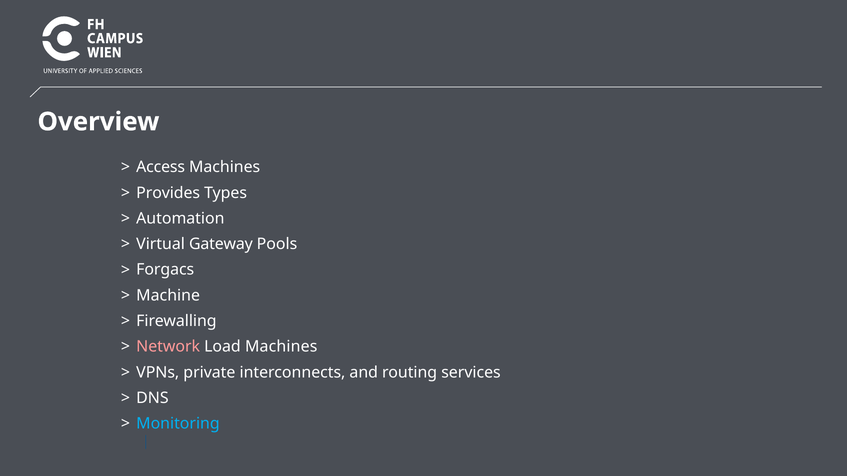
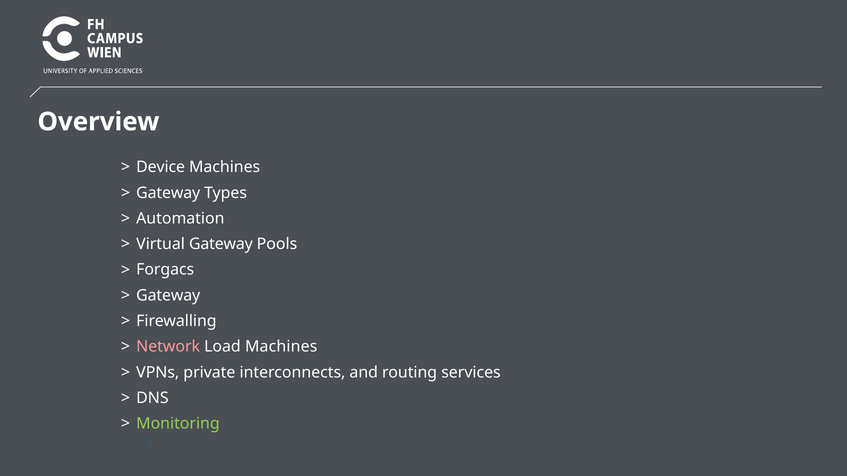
Access: Access -> Device
Provides at (168, 193): Provides -> Gateway
Machine at (168, 296): Machine -> Gateway
Monitoring colour: light blue -> light green
